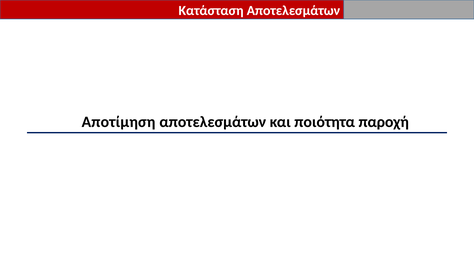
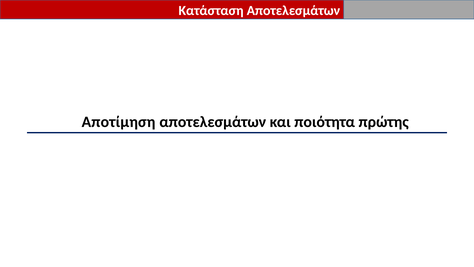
παροχή: παροχή -> πρώτης
